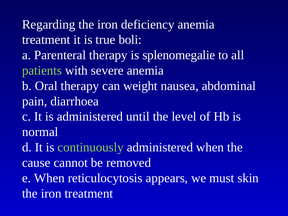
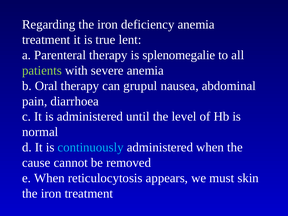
boli: boli -> lent
weight: weight -> grupul
continuously colour: light green -> light blue
